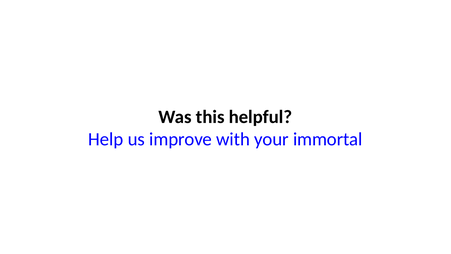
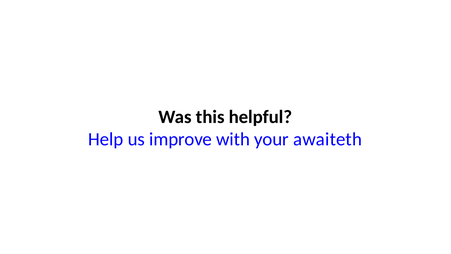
immortal: immortal -> awaiteth
